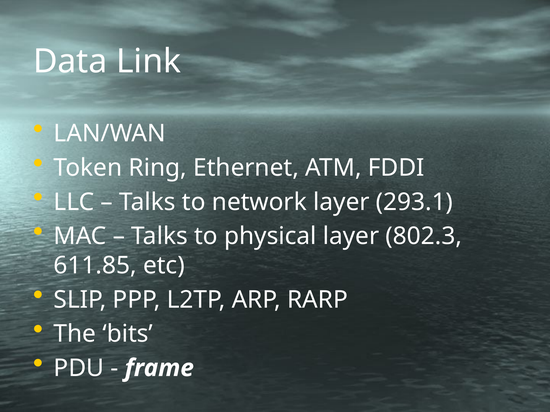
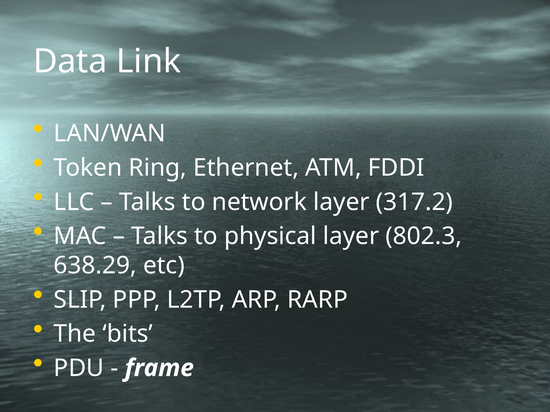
293.1: 293.1 -> 317.2
611.85: 611.85 -> 638.29
